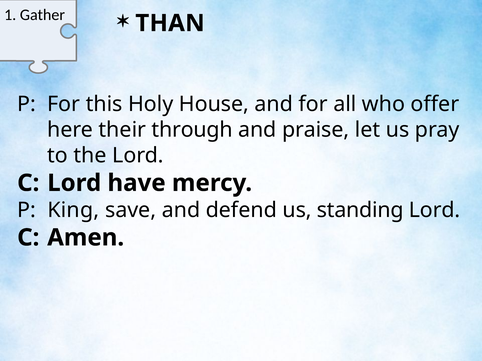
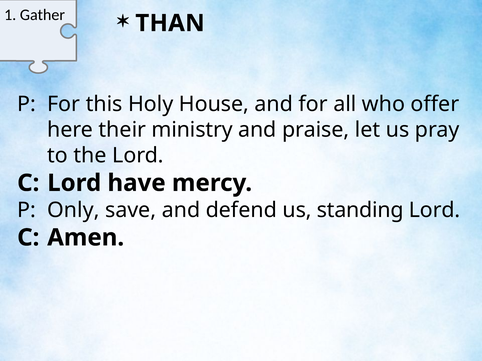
through: through -> ministry
King: King -> Only
